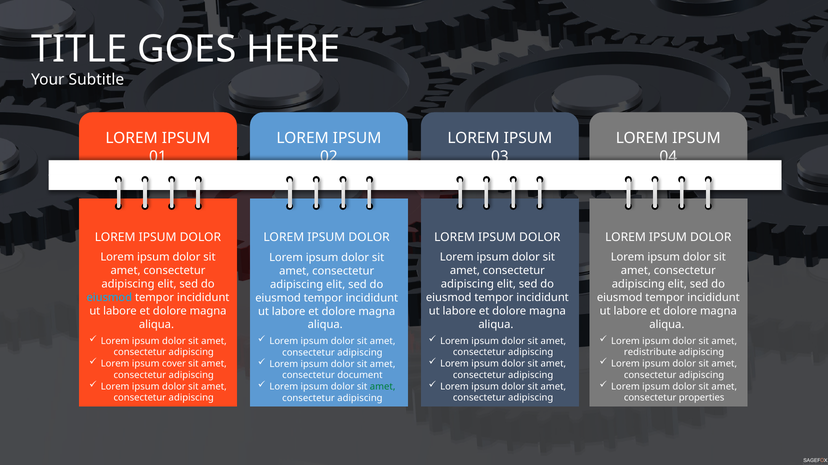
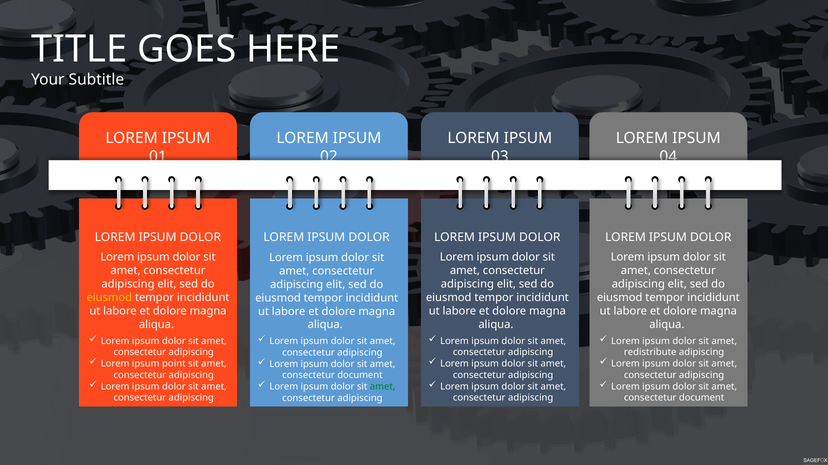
eiusmod at (109, 298) colour: light blue -> yellow
cover: cover -> point
properties at (702, 398): properties -> document
